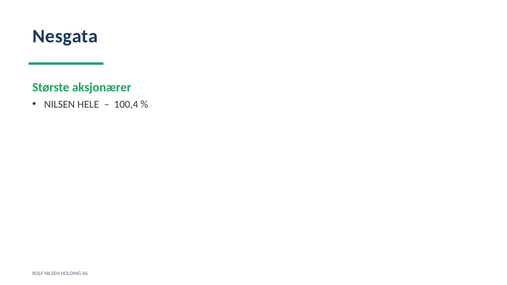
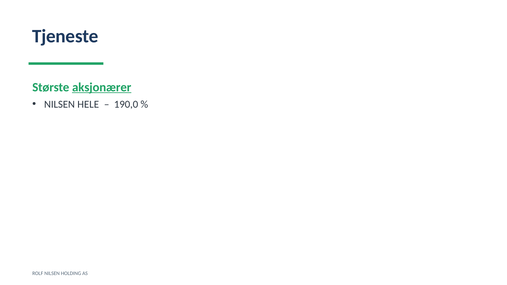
Nesgata: Nesgata -> Tjeneste
aksjonærer underline: none -> present
100,4: 100,4 -> 190,0
